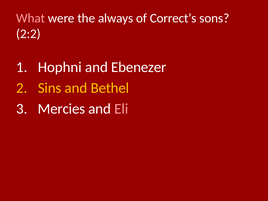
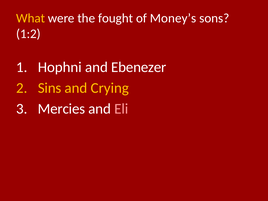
What colour: pink -> yellow
always: always -> fought
Correct’s: Correct’s -> Money’s
2:2: 2:2 -> 1:2
Bethel: Bethel -> Crying
